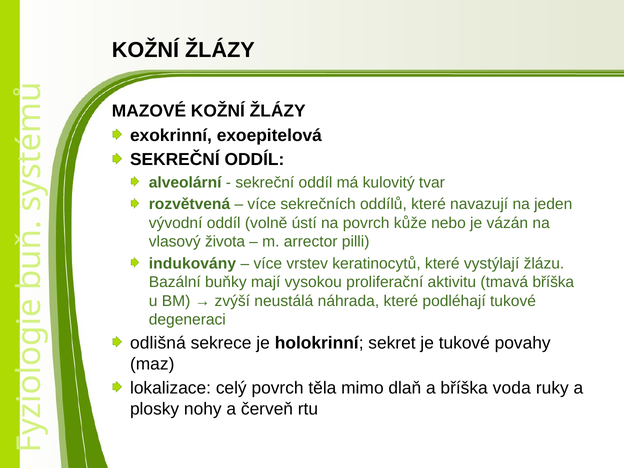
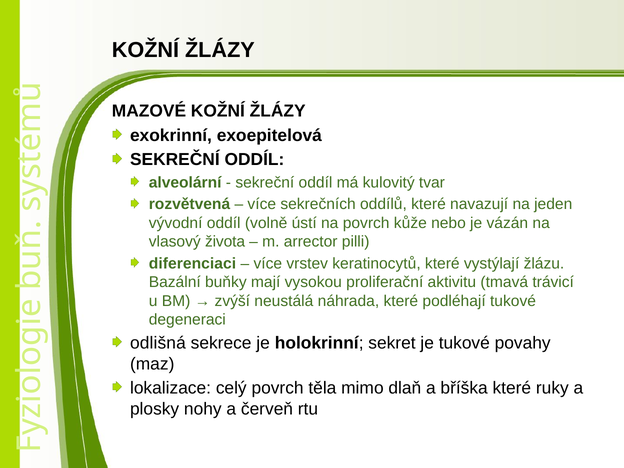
indukovány: indukovány -> diferenciaci
tmavá bříška: bříška -> trávicí
bříška voda: voda -> které
